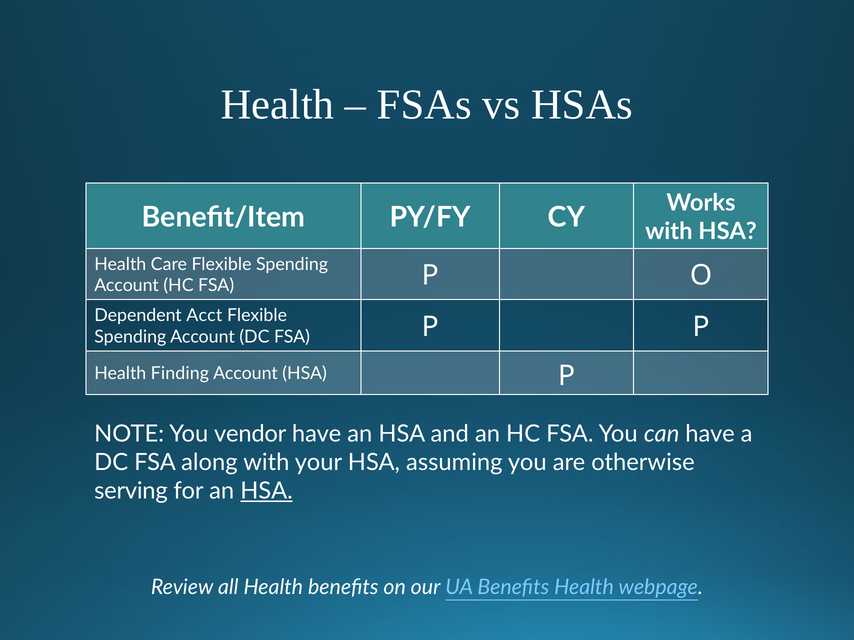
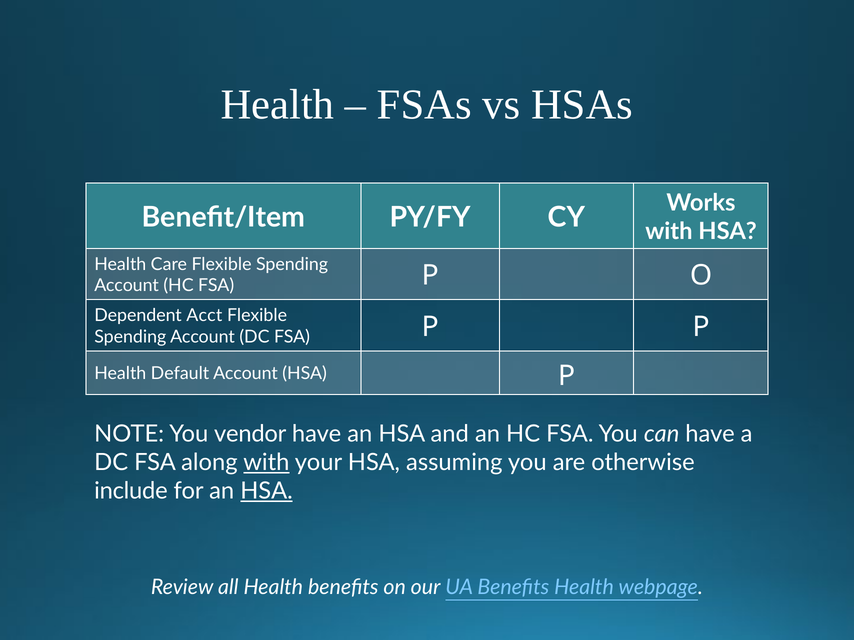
Finding: Finding -> Default
with at (266, 463) underline: none -> present
serving: serving -> include
